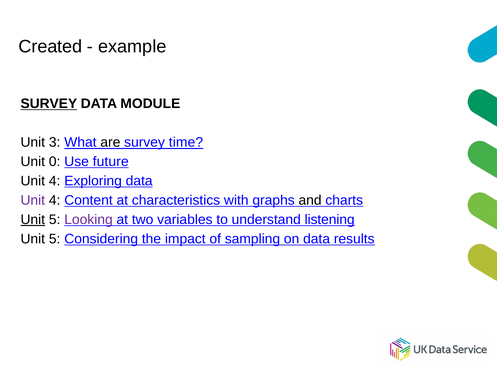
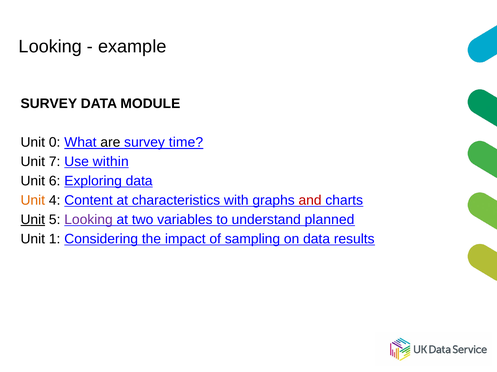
Created at (50, 46): Created -> Looking
SURVEY at (49, 104) underline: present -> none
3: 3 -> 0
0: 0 -> 7
future: future -> within
4 at (55, 181): 4 -> 6
Unit at (33, 201) colour: purple -> orange
and colour: black -> red
listening: listening -> planned
5 at (55, 239): 5 -> 1
